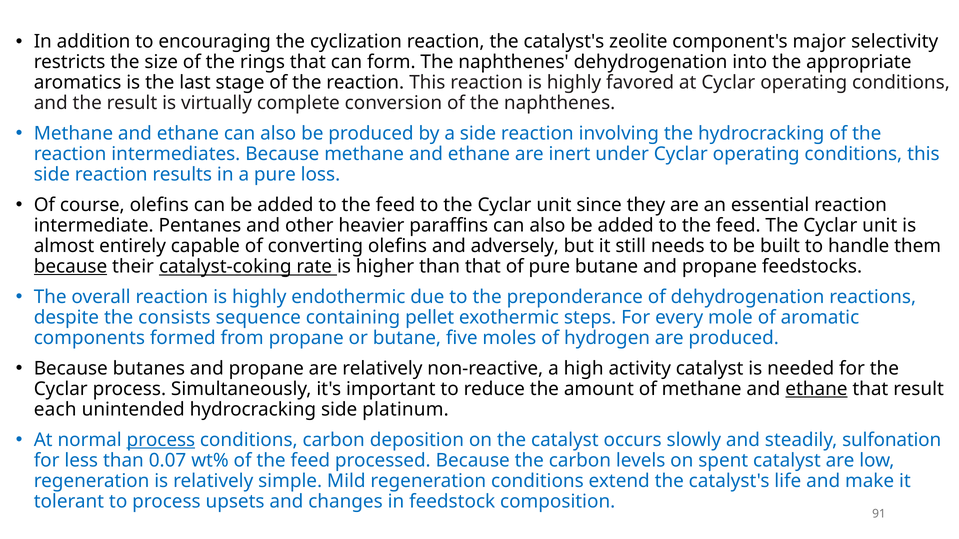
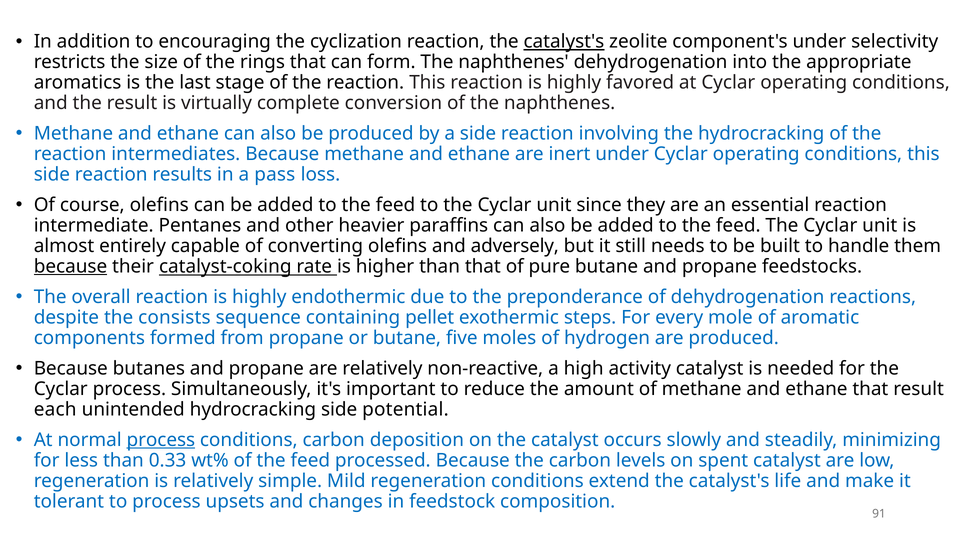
catalyst's at (564, 42) underline: none -> present
component's major: major -> under
a pure: pure -> pass
ethane at (816, 389) underline: present -> none
platinum: platinum -> potential
sulfonation: sulfonation -> minimizing
0.07: 0.07 -> 0.33
